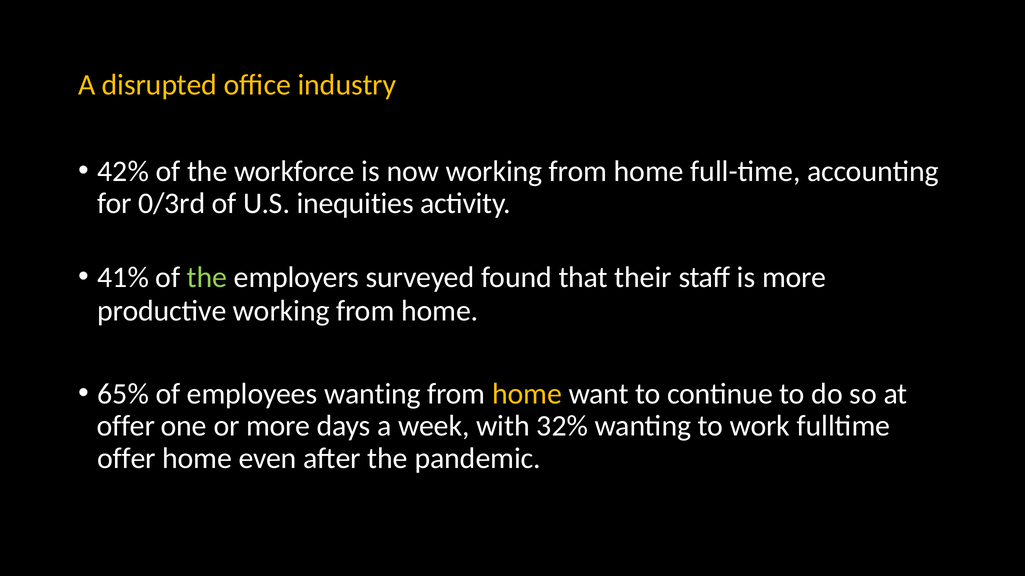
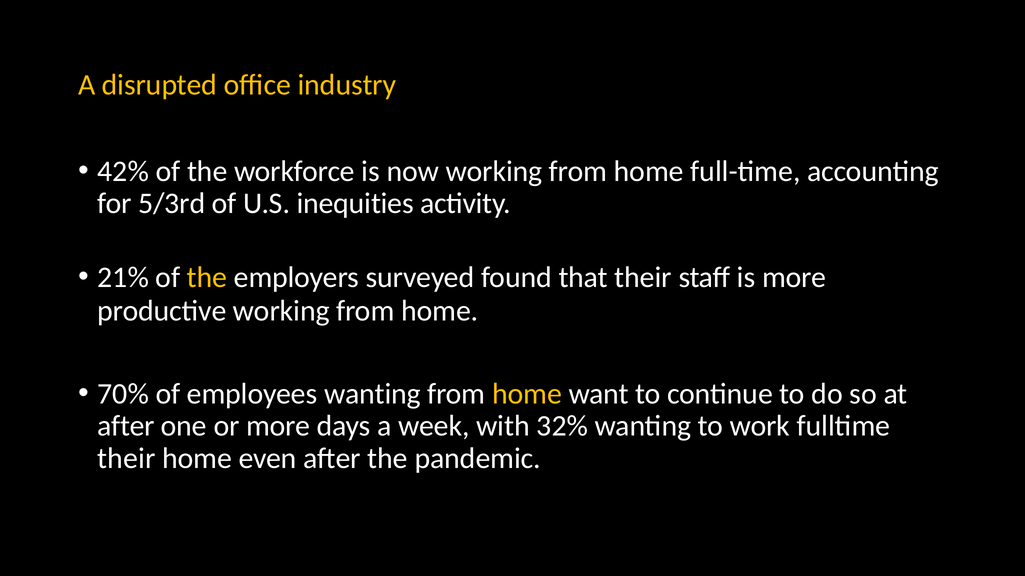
0/3rd: 0/3rd -> 5/3rd
41%: 41% -> 21%
the at (207, 278) colour: light green -> yellow
65%: 65% -> 70%
offer at (126, 426): offer -> after
offer at (127, 459): offer -> their
